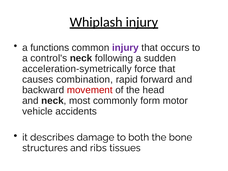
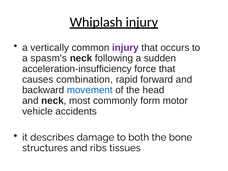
functions: functions -> vertically
control's: control's -> spasm's
acceleration-symetrically: acceleration-symetrically -> acceleration-insufficiency
movement colour: red -> blue
